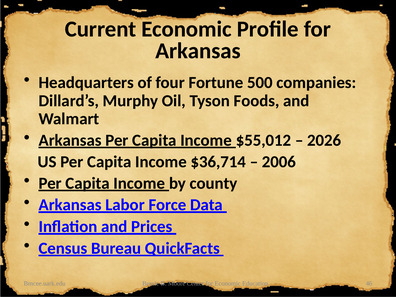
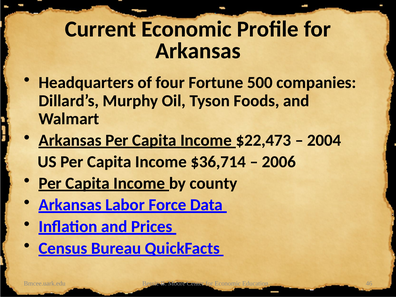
$55,012: $55,012 -> $22,473
2026: 2026 -> 2004
